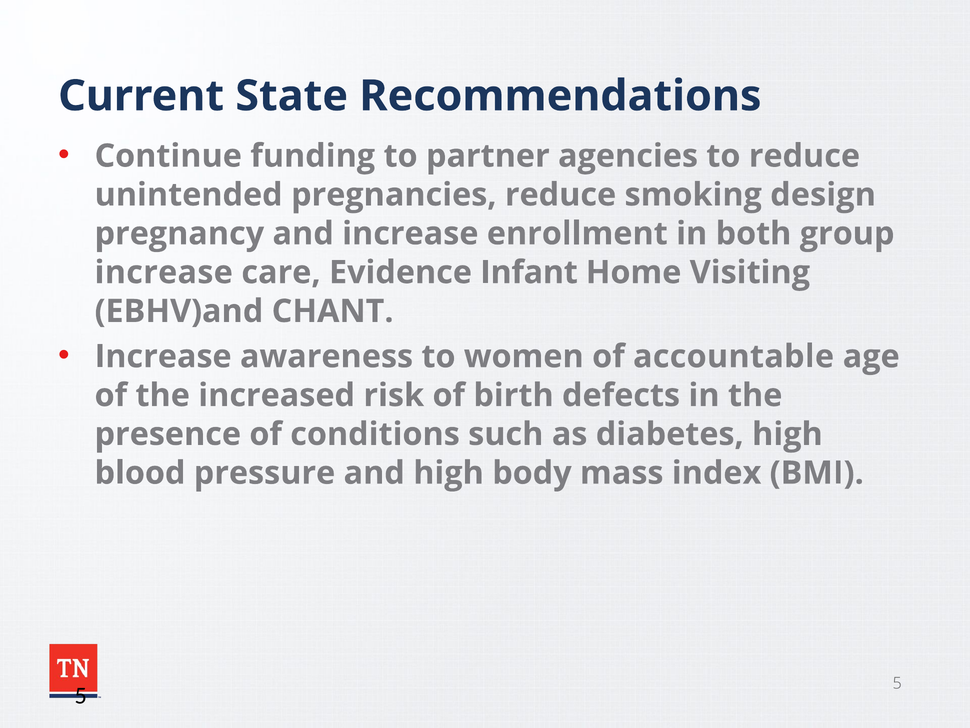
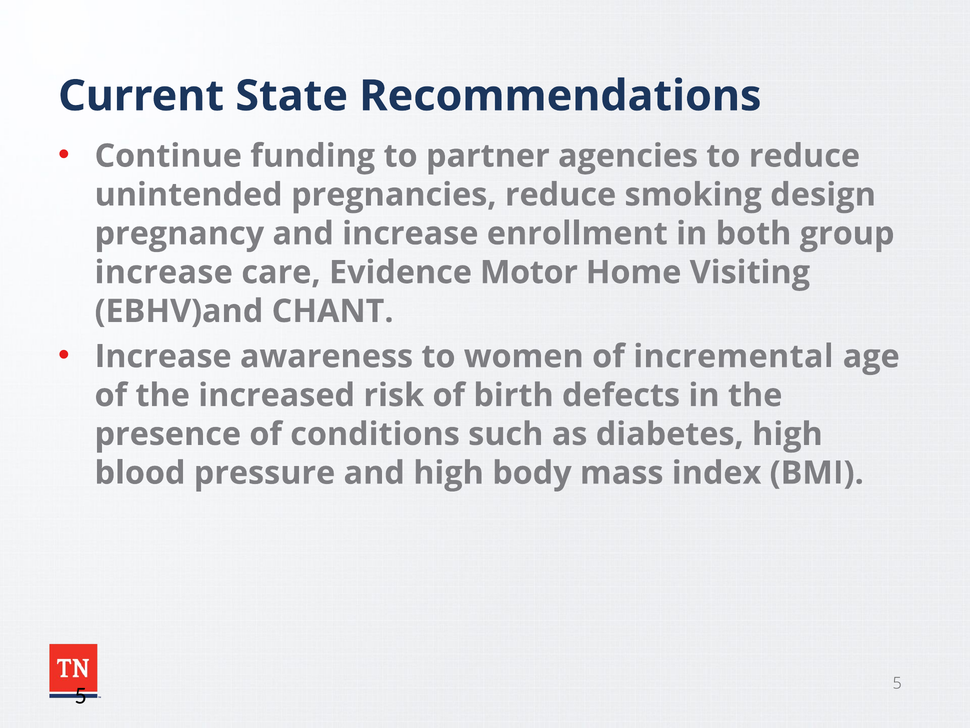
Infant: Infant -> Motor
accountable: accountable -> incremental
